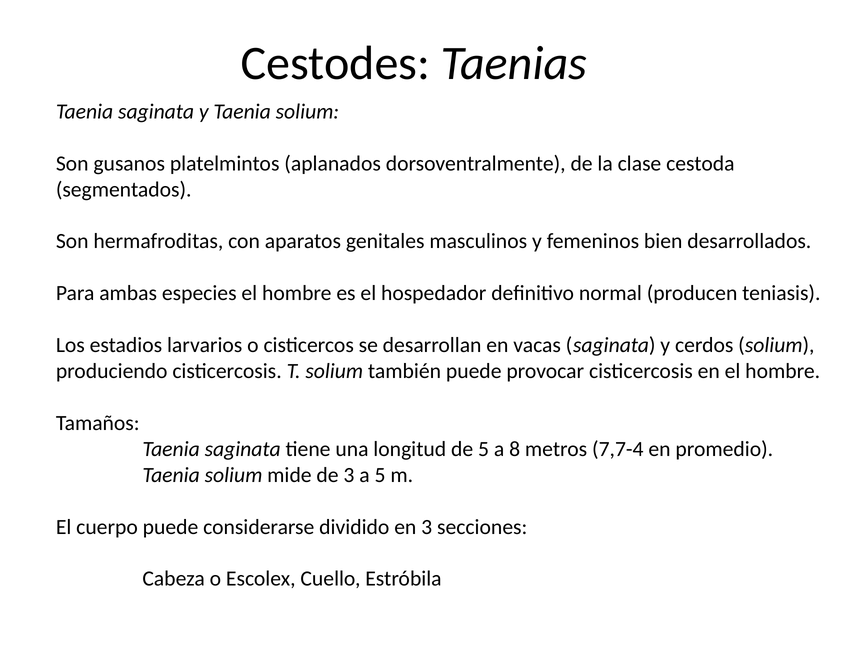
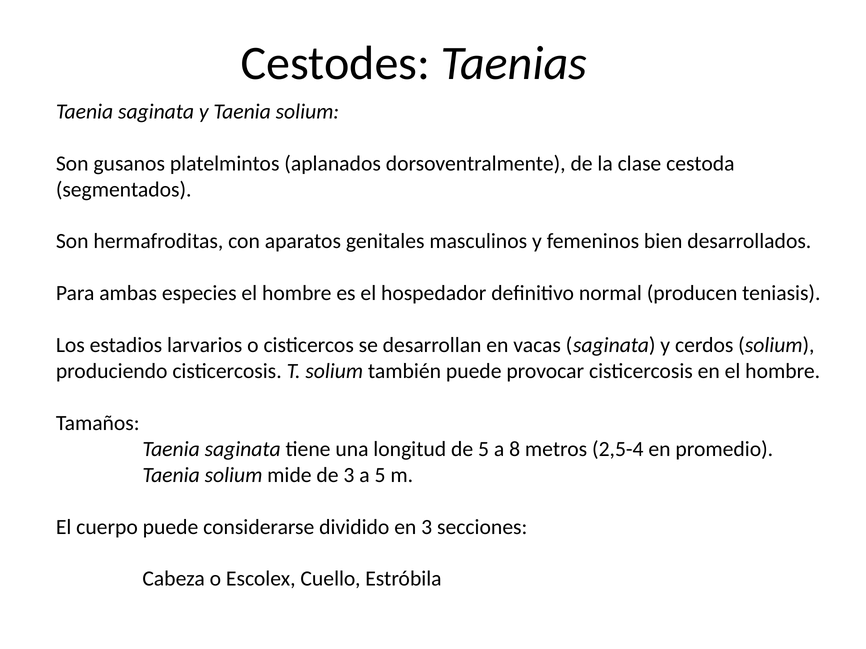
7,7-4: 7,7-4 -> 2,5-4
